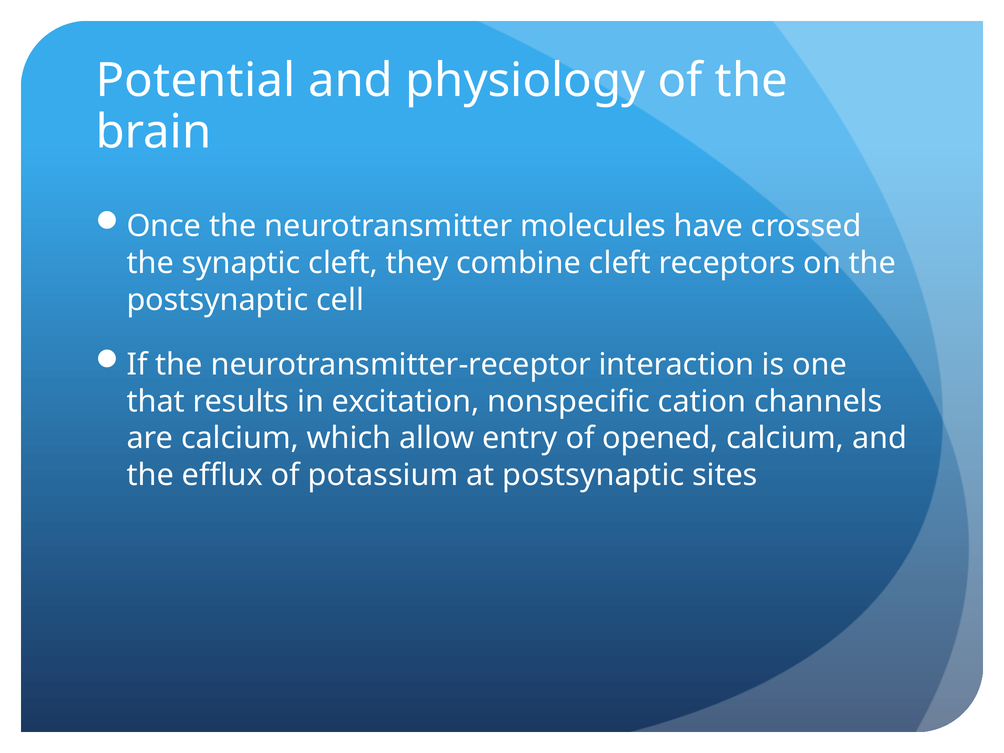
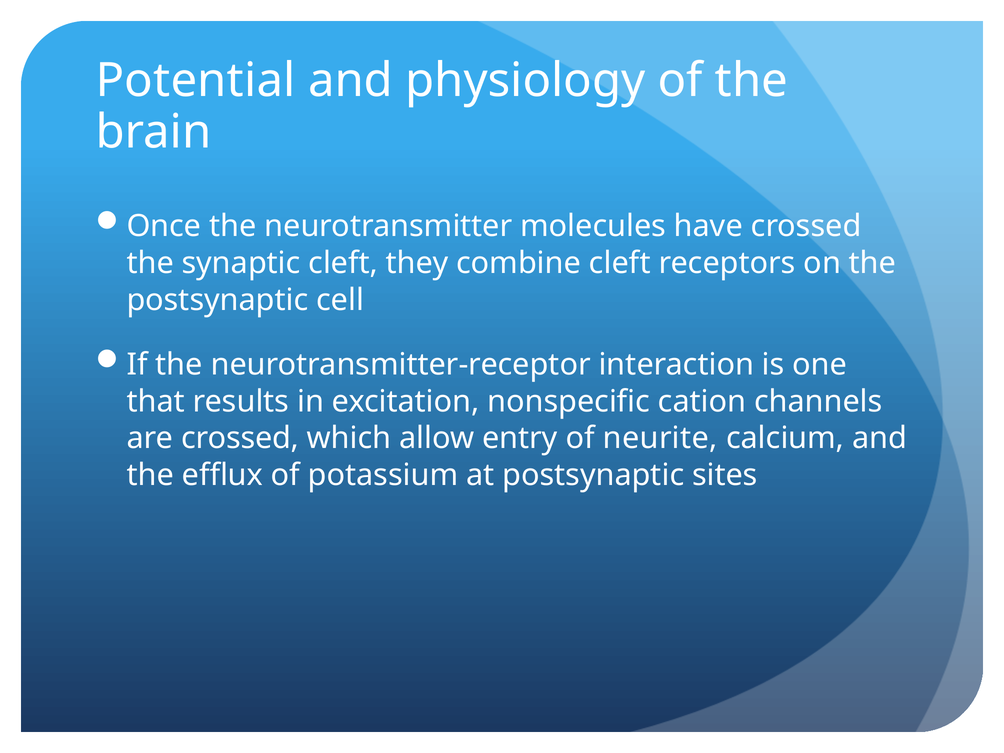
are calcium: calcium -> crossed
opened: opened -> neurite
